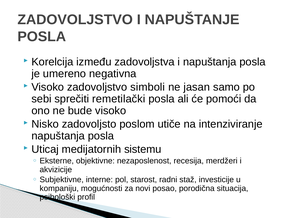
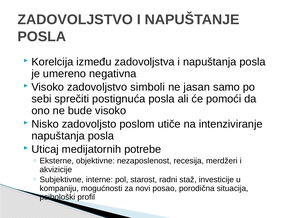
remetilački: remetilački -> postignuća
sistemu: sistemu -> potrebe
